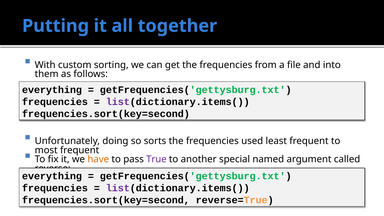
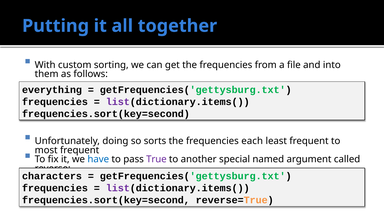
used: used -> each
have colour: orange -> blue
everything at (52, 176): everything -> characters
